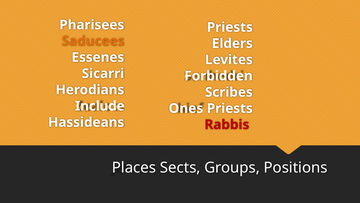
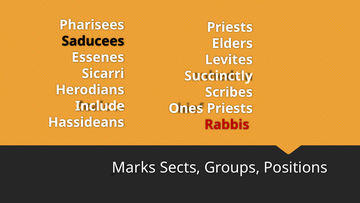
Saducees colour: orange -> black
Forbidden: Forbidden -> Succinctly
Places: Places -> Marks
